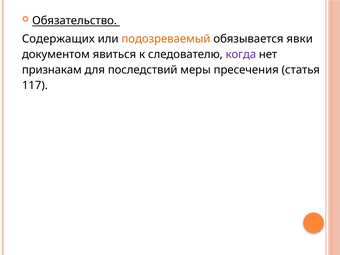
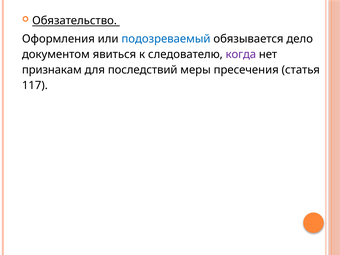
Содержащих: Содержащих -> Оформления
подозреваемый colour: orange -> blue
явки: явки -> дело
